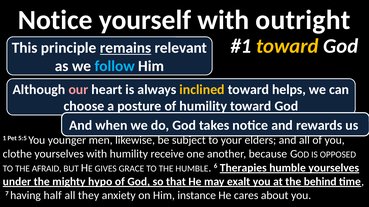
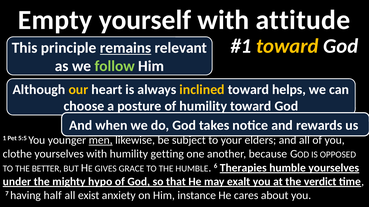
Notice at (55, 20): Notice -> Empty
outright: outright -> attitude
follow colour: light blue -> light green
our colour: pink -> yellow
men underline: none -> present
receive: receive -> getting
AFRAID: AFRAID -> BETTER
behind: behind -> verdict
they: they -> exist
